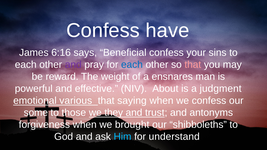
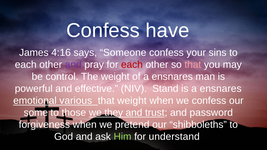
6:16: 6:16 -> 4:16
Beneficial: Beneficial -> Someone
each at (132, 65) colour: blue -> red
reward: reward -> control
About: About -> Stand
is a judgment: judgment -> ensnares
that saying: saying -> weight
antonyms: antonyms -> password
brought: brought -> pretend
Him colour: light blue -> light green
